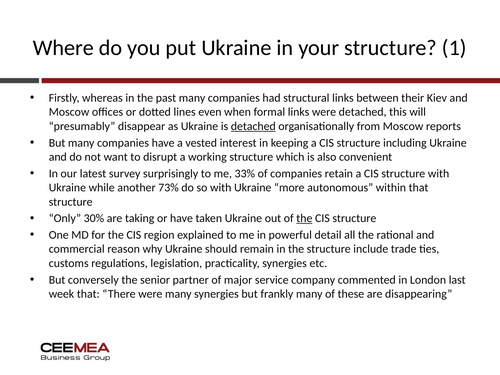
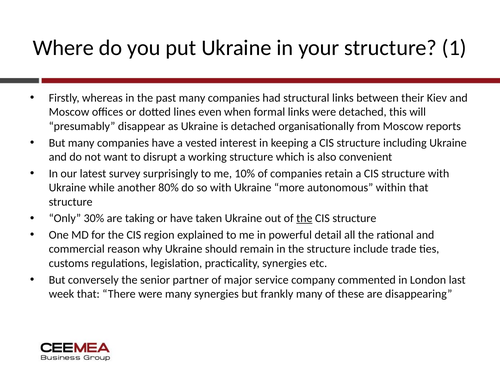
detached at (253, 126) underline: present -> none
33%: 33% -> 10%
73%: 73% -> 80%
